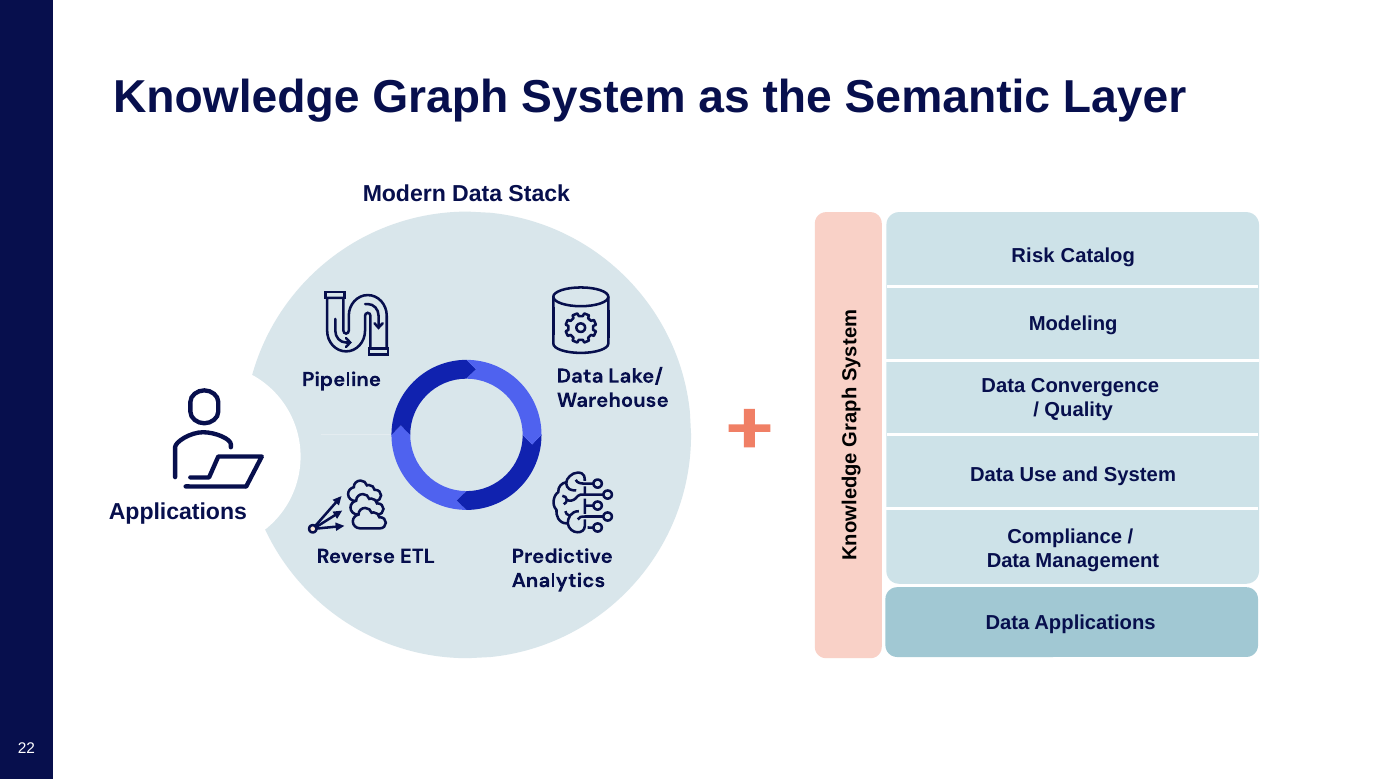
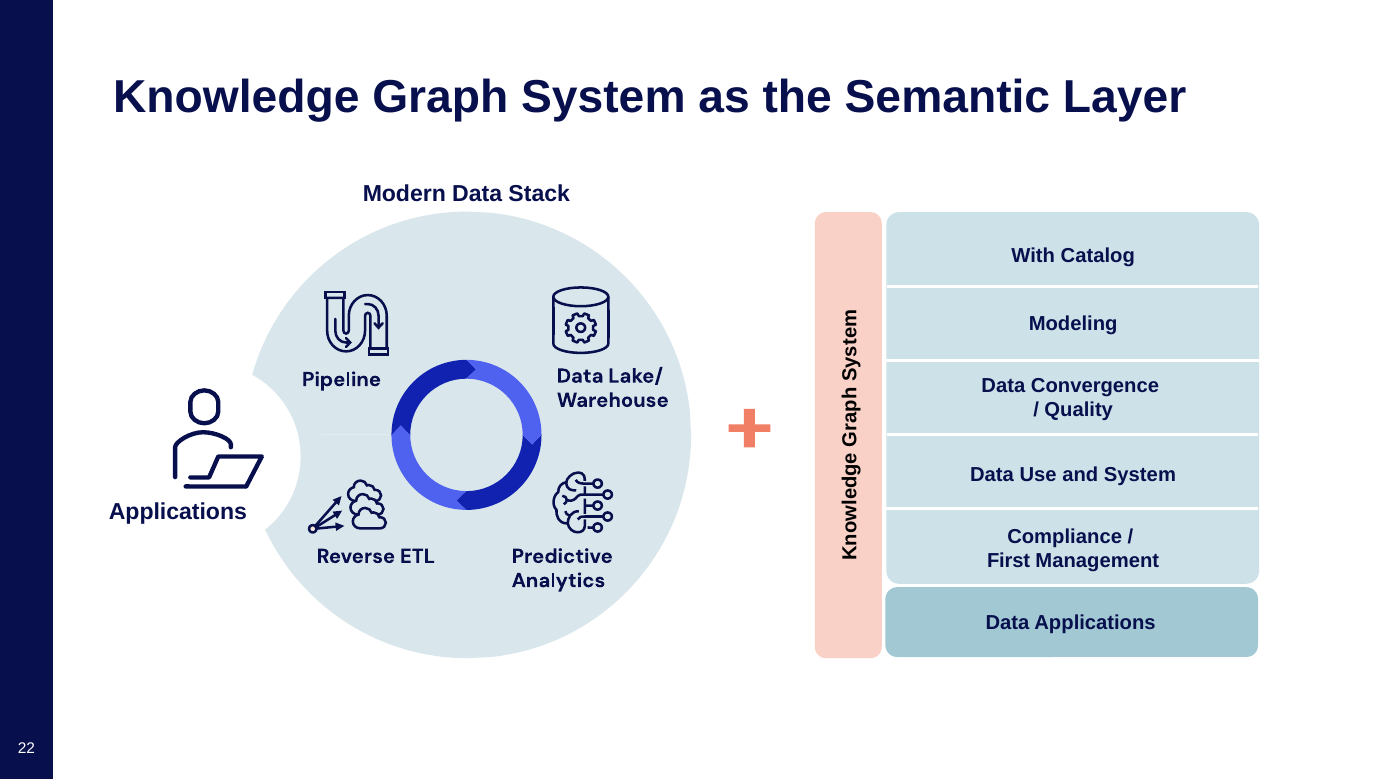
Risk: Risk -> With
Data at (1009, 562): Data -> First
